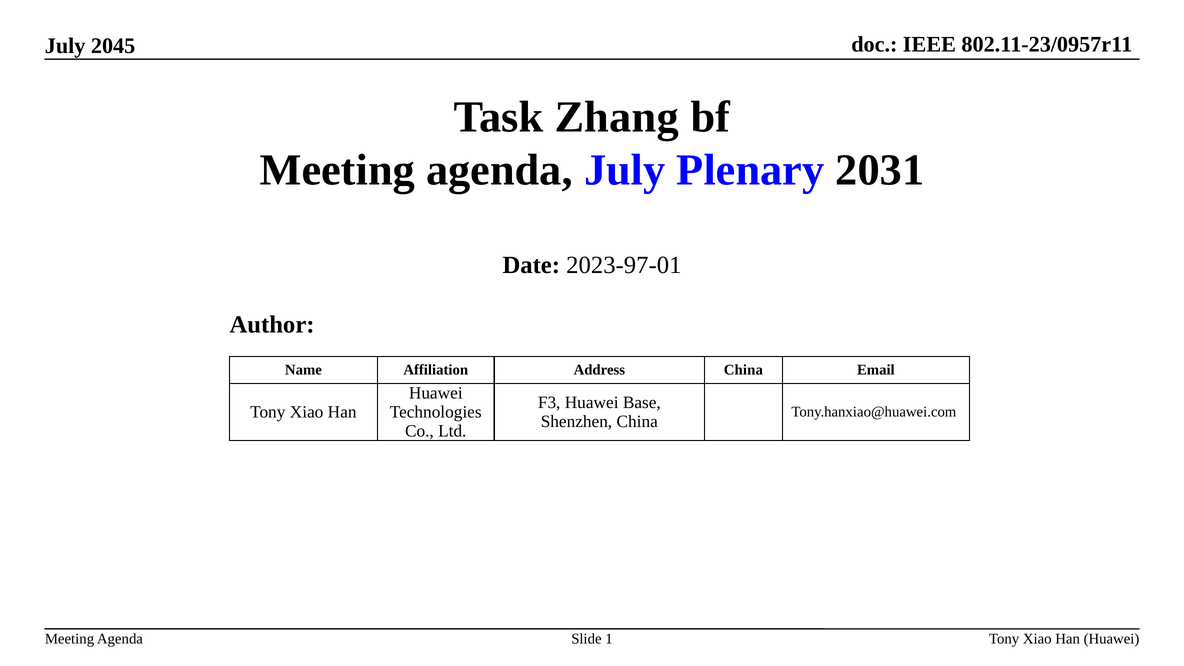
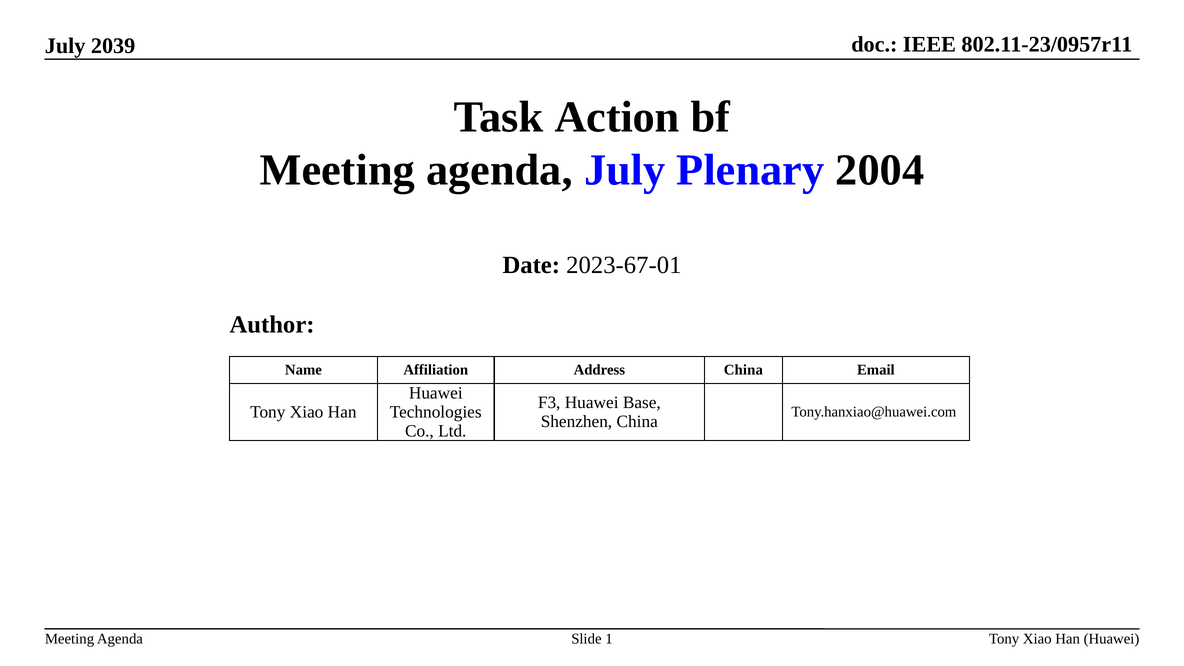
2045: 2045 -> 2039
Zhang: Zhang -> Action
2031: 2031 -> 2004
2023-97-01: 2023-97-01 -> 2023-67-01
